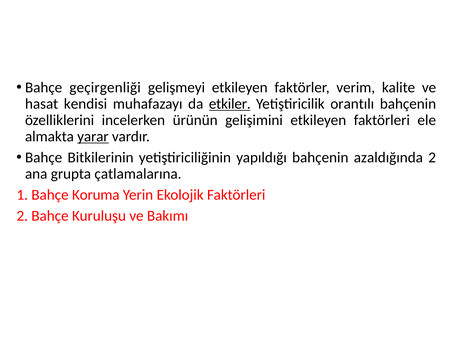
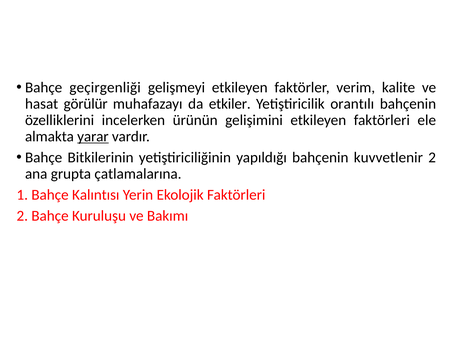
kendisi: kendisi -> görülür
etkiler underline: present -> none
azaldığında: azaldığında -> kuvvetlenir
Koruma: Koruma -> Kalıntısı
